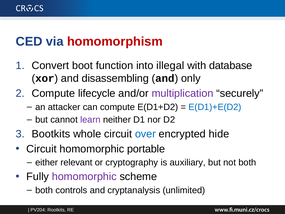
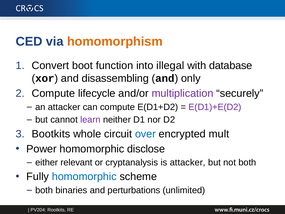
homomorphism colour: red -> orange
E(D1)+E(D2 colour: blue -> purple
hide: hide -> mult
Circuit at (42, 149): Circuit -> Power
portable: portable -> disclose
cryptography: cryptography -> cryptanalysis
is auxiliary: auxiliary -> attacker
homomorphic at (84, 176) colour: purple -> blue
controls: controls -> binaries
cryptanalysis: cryptanalysis -> perturbations
